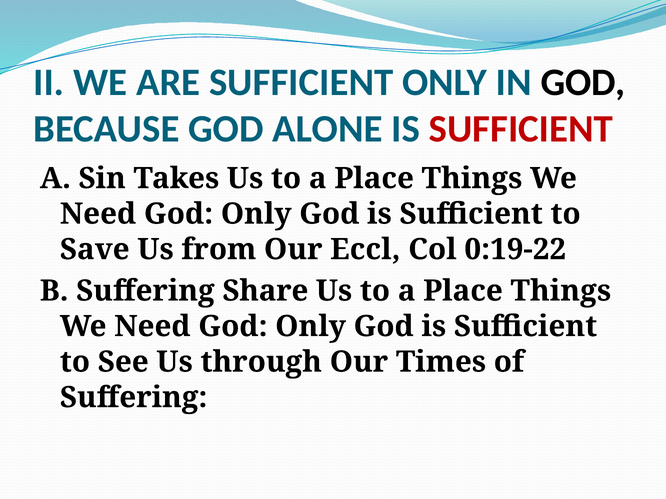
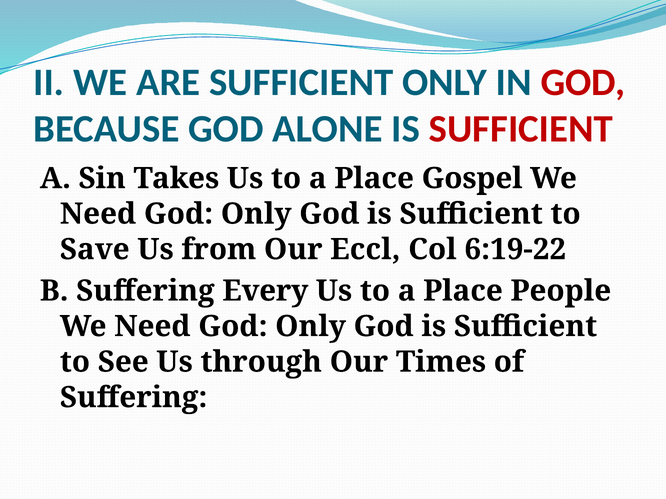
GOD at (583, 83) colour: black -> red
Things at (472, 179): Things -> Gospel
0:19-22: 0:19-22 -> 6:19-22
Share: Share -> Every
Things at (561, 291): Things -> People
